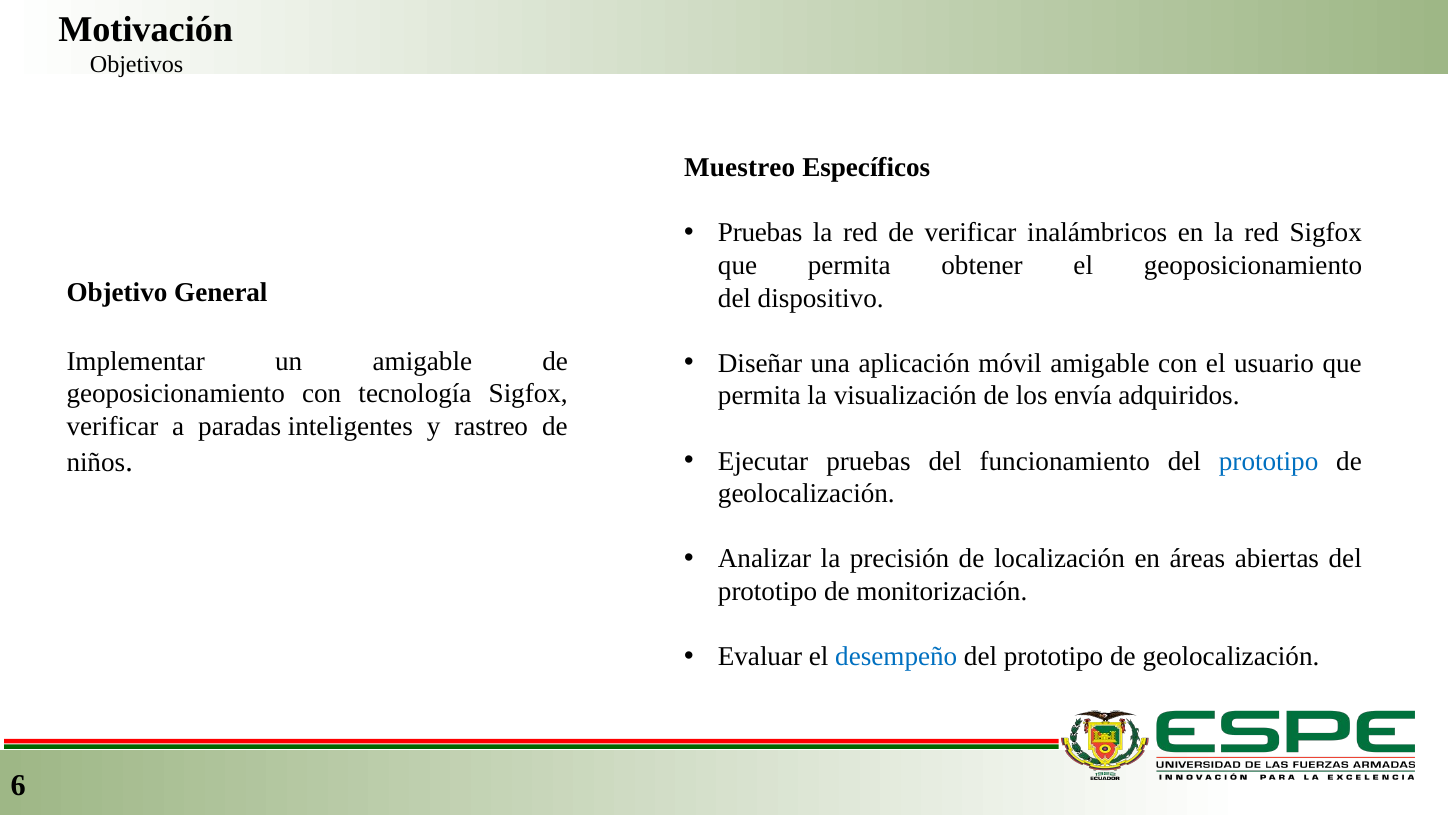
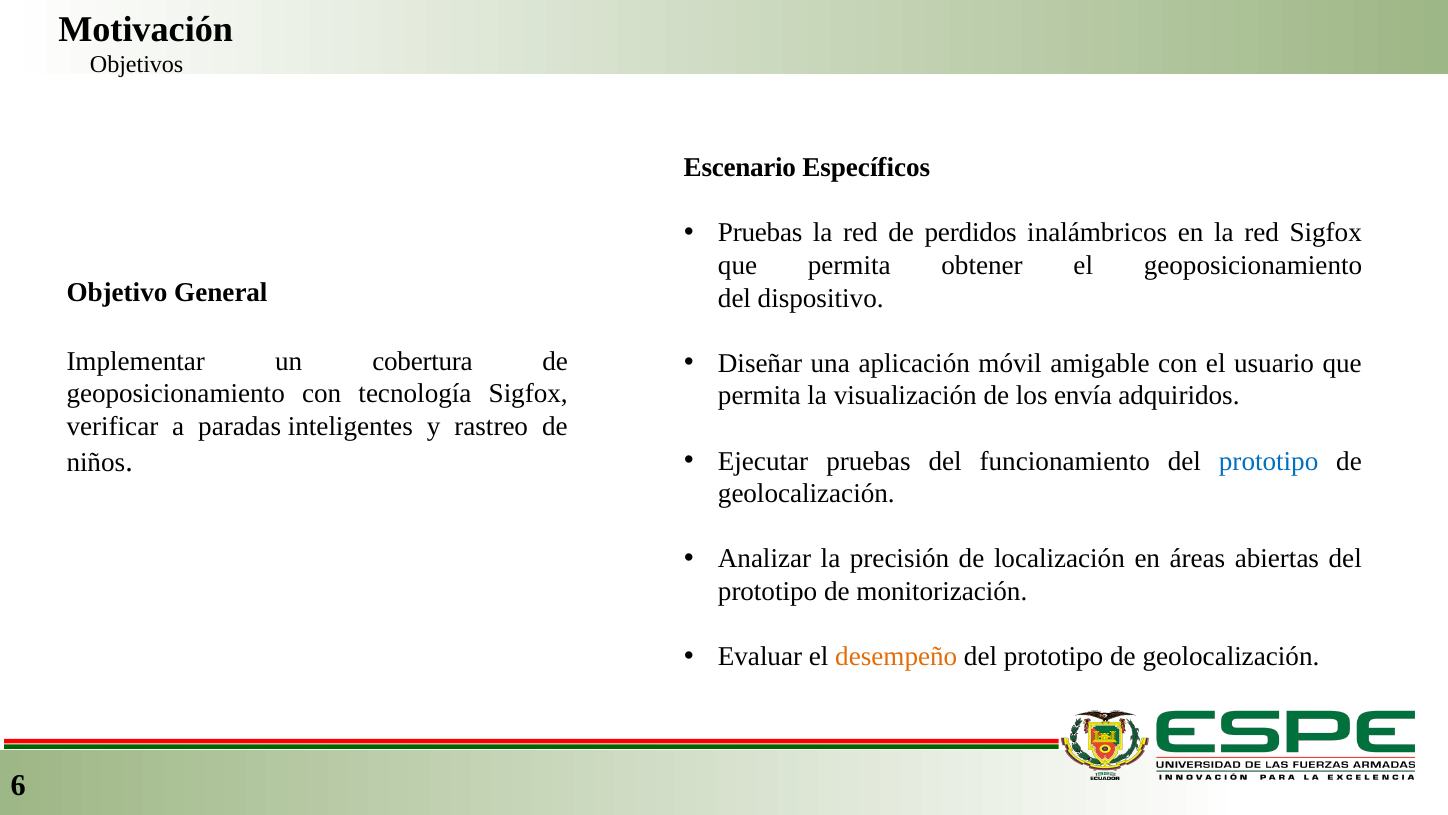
Muestreo: Muestreo -> Escenario
de verificar: verificar -> perdidos
un amigable: amigable -> cobertura
desempeño colour: blue -> orange
